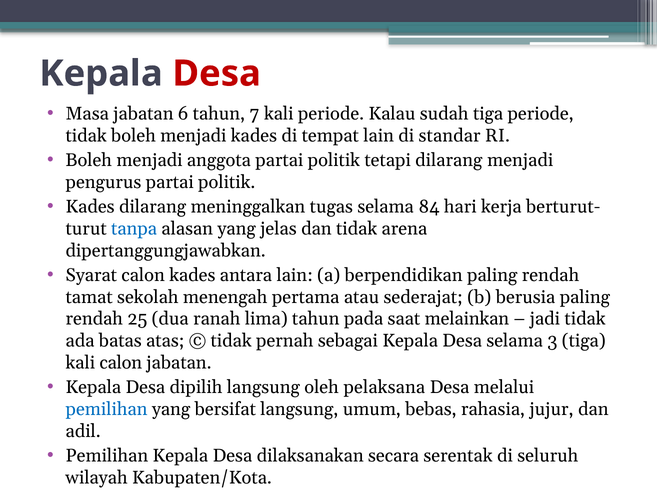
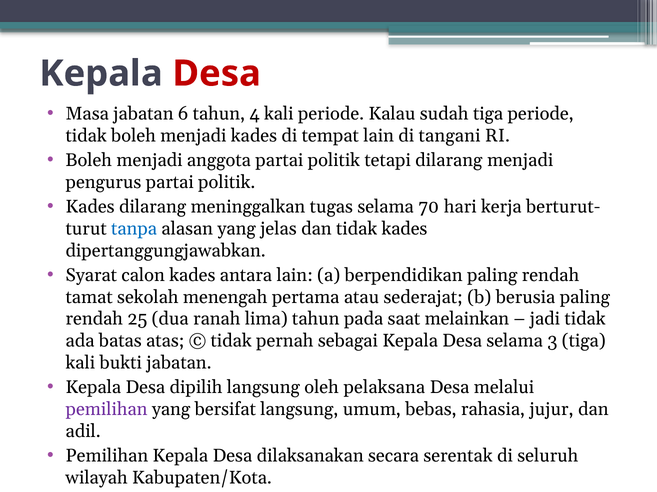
7: 7 -> 4
standar: standar -> tangani
84: 84 -> 70
tidak arena: arena -> kades
kali calon: calon -> bukti
pemilihan at (107, 410) colour: blue -> purple
